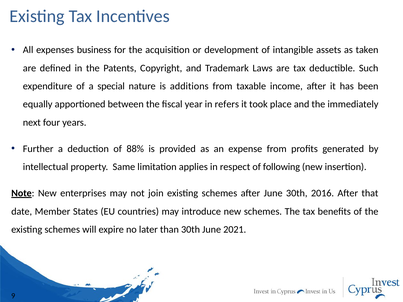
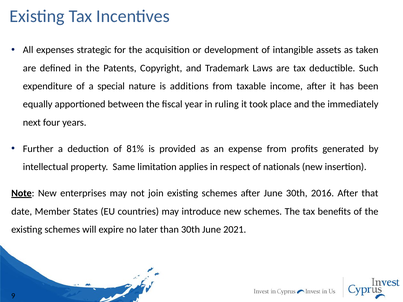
business: business -> strategic
refers: refers -> ruling
88%: 88% -> 81%
following: following -> nationals
